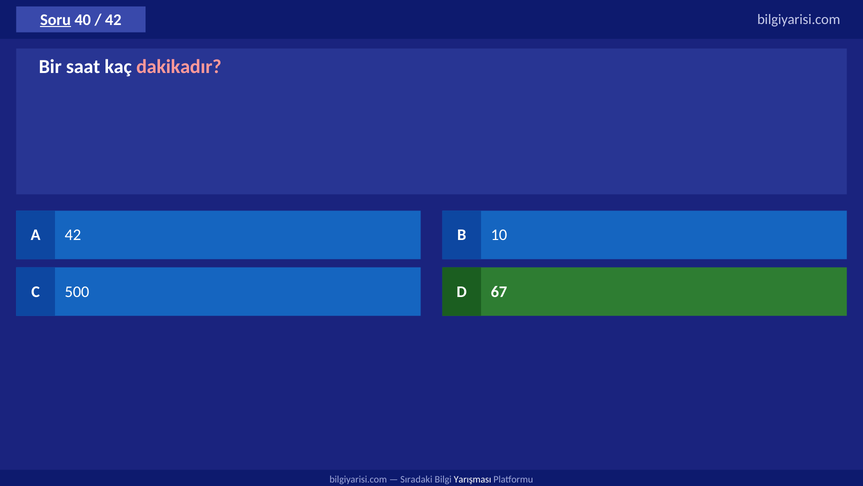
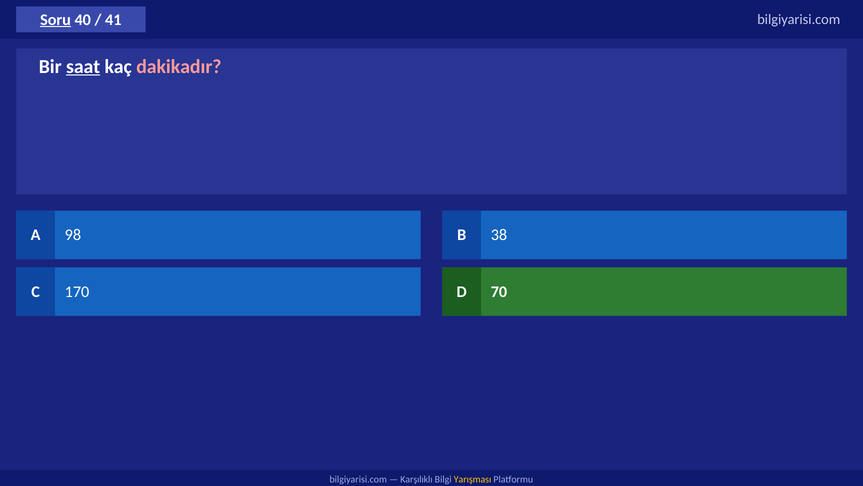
42 at (113, 20): 42 -> 41
saat underline: none -> present
A 42: 42 -> 98
10: 10 -> 38
500: 500 -> 170
67: 67 -> 70
Sıradaki: Sıradaki -> Karşılıklı
Yarışması colour: white -> yellow
